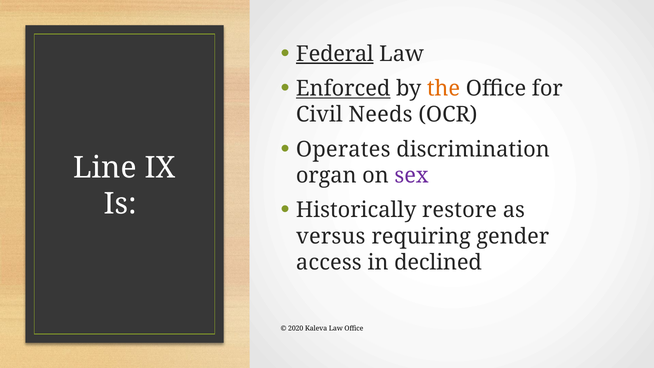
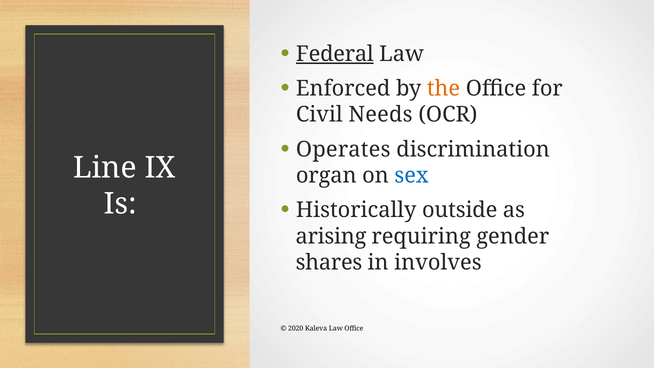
Enforced underline: present -> none
sex colour: purple -> blue
restore: restore -> outside
versus: versus -> arising
access: access -> shares
declined: declined -> involves
